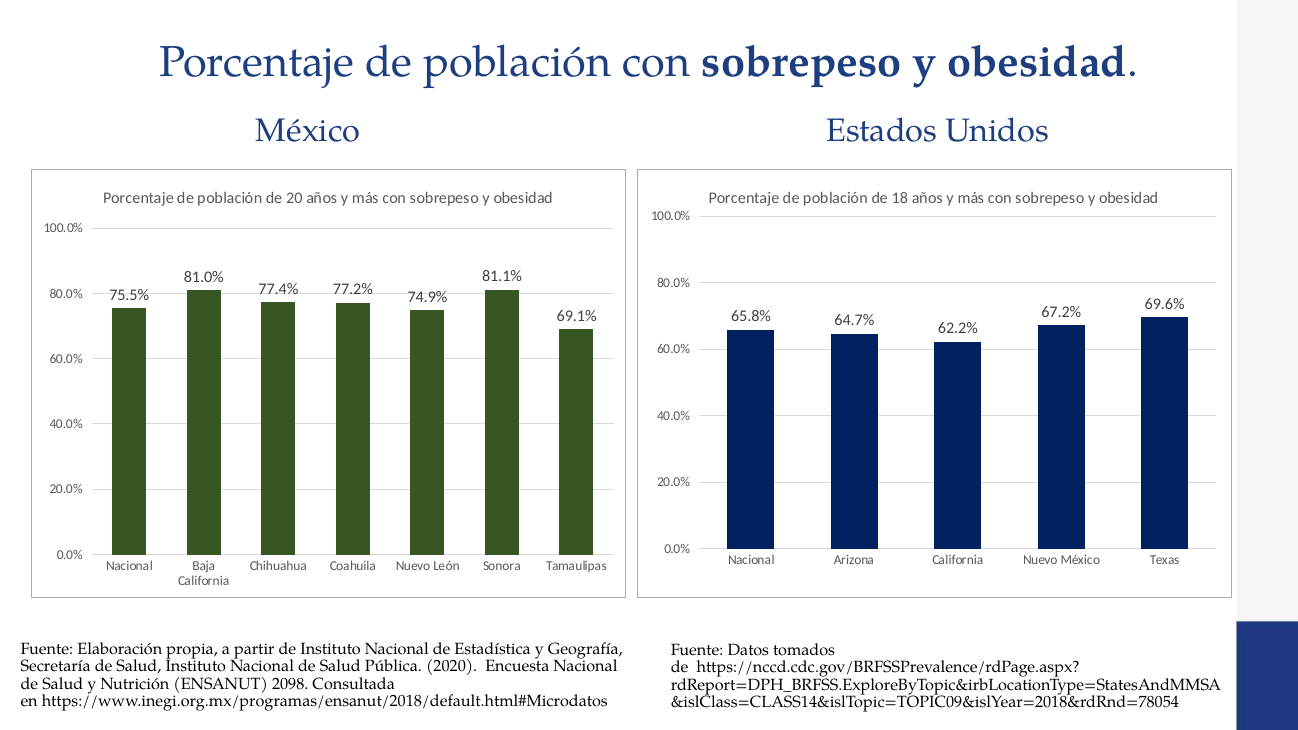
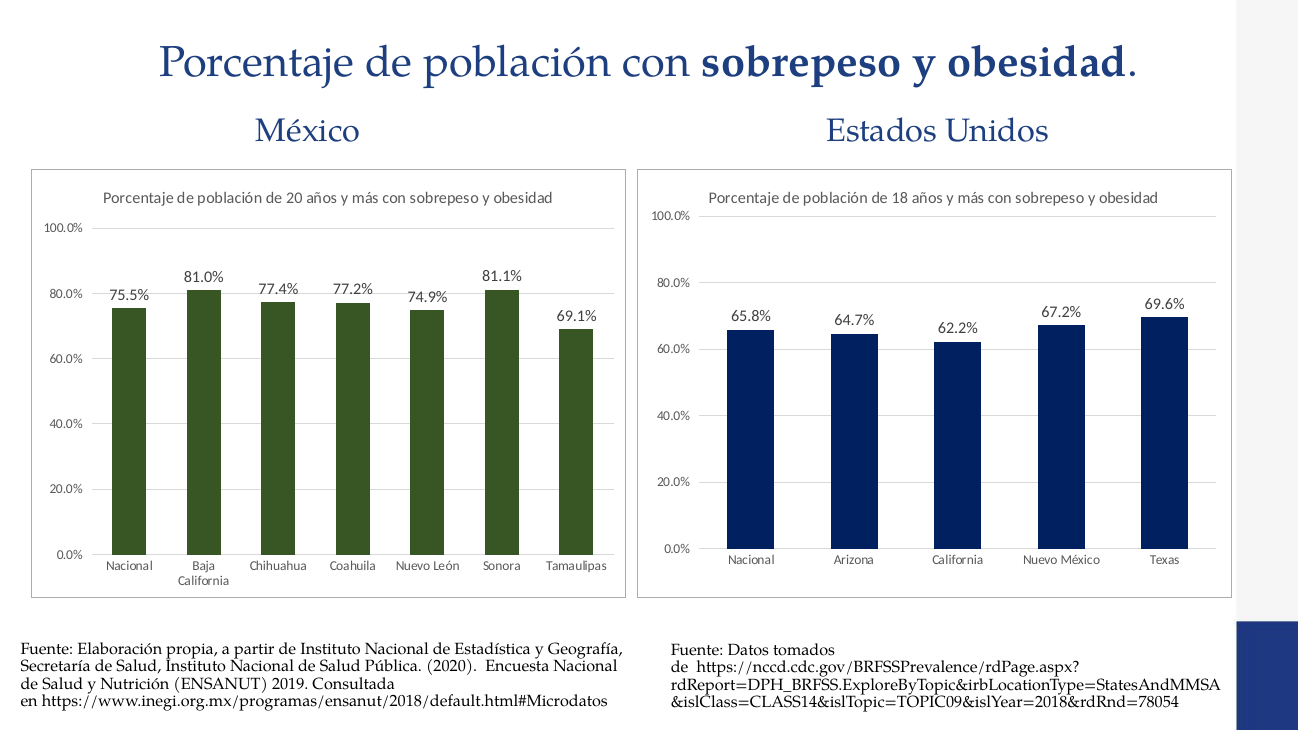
2098: 2098 -> 2019
